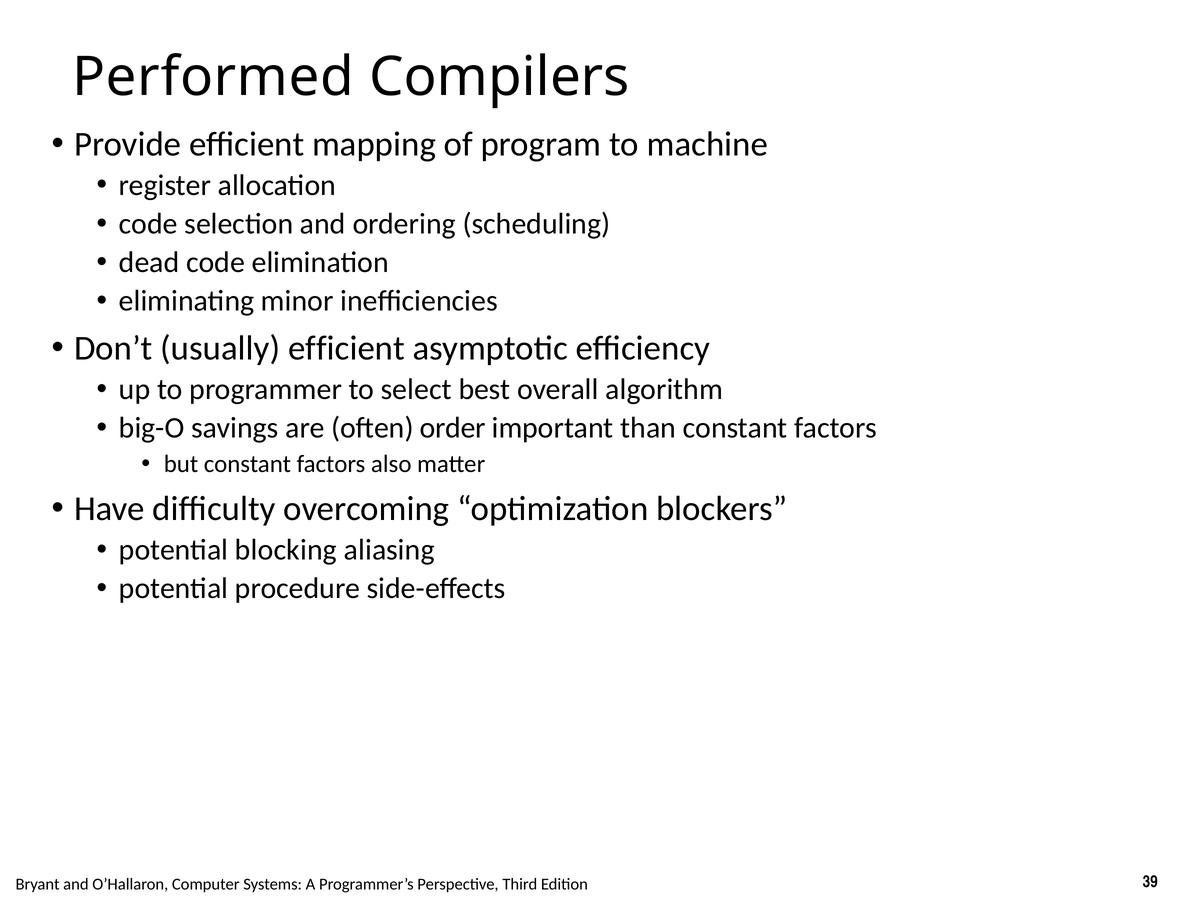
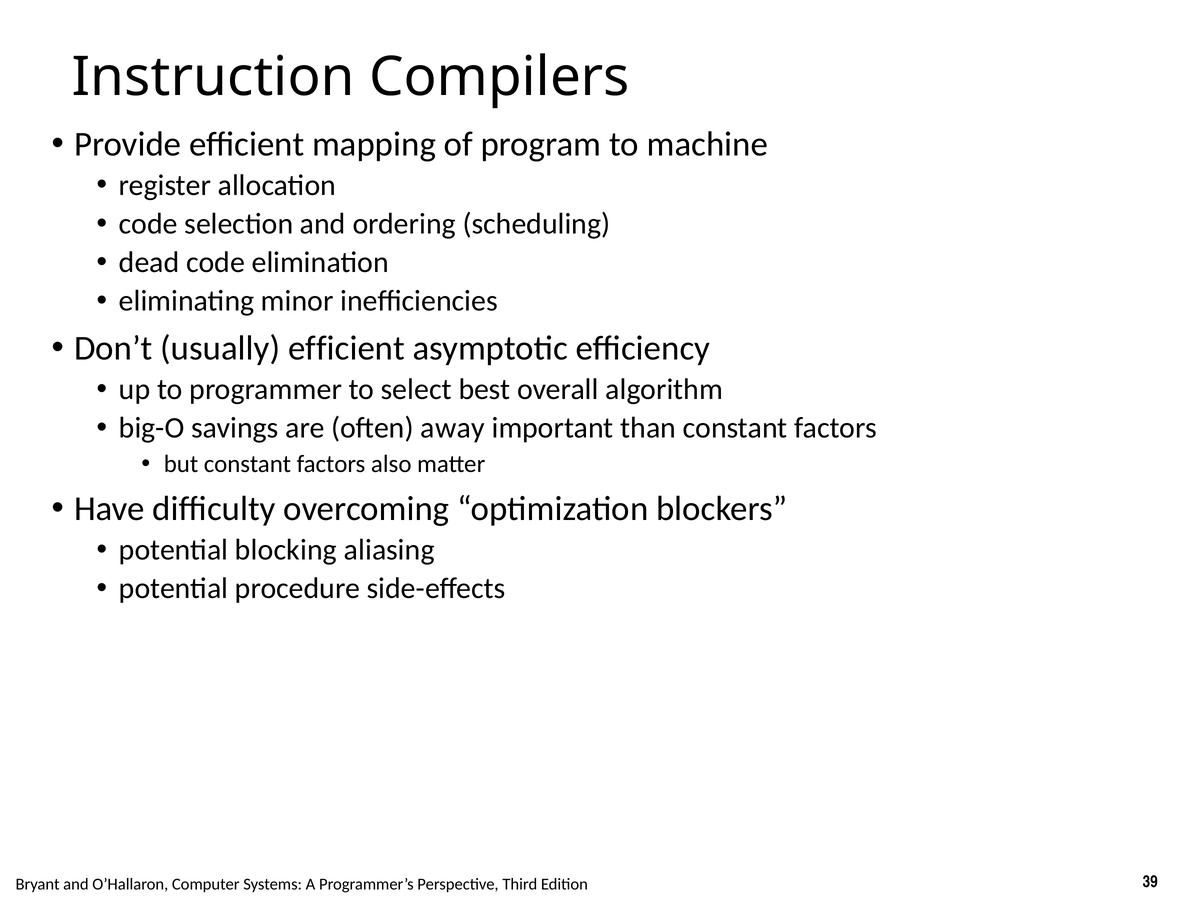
Performed: Performed -> Instruction
order: order -> away
